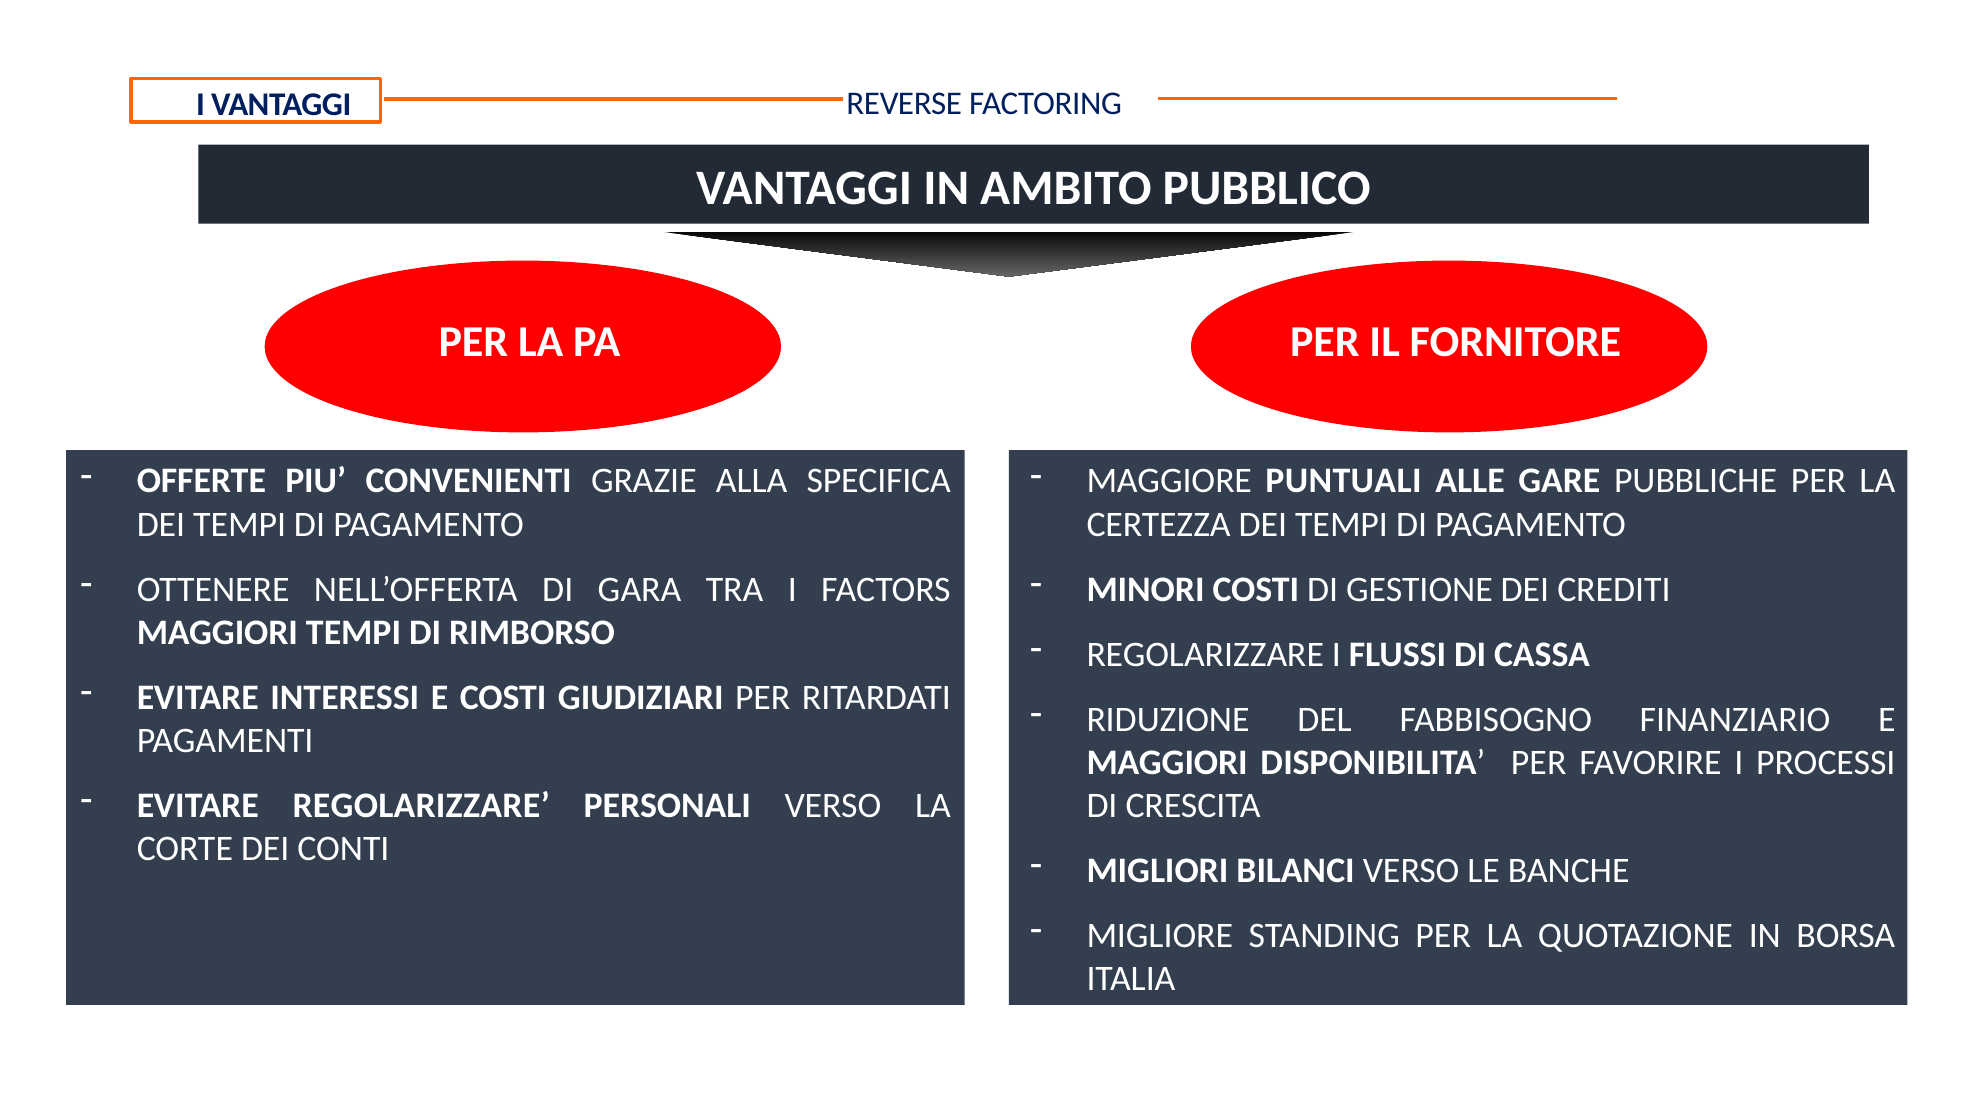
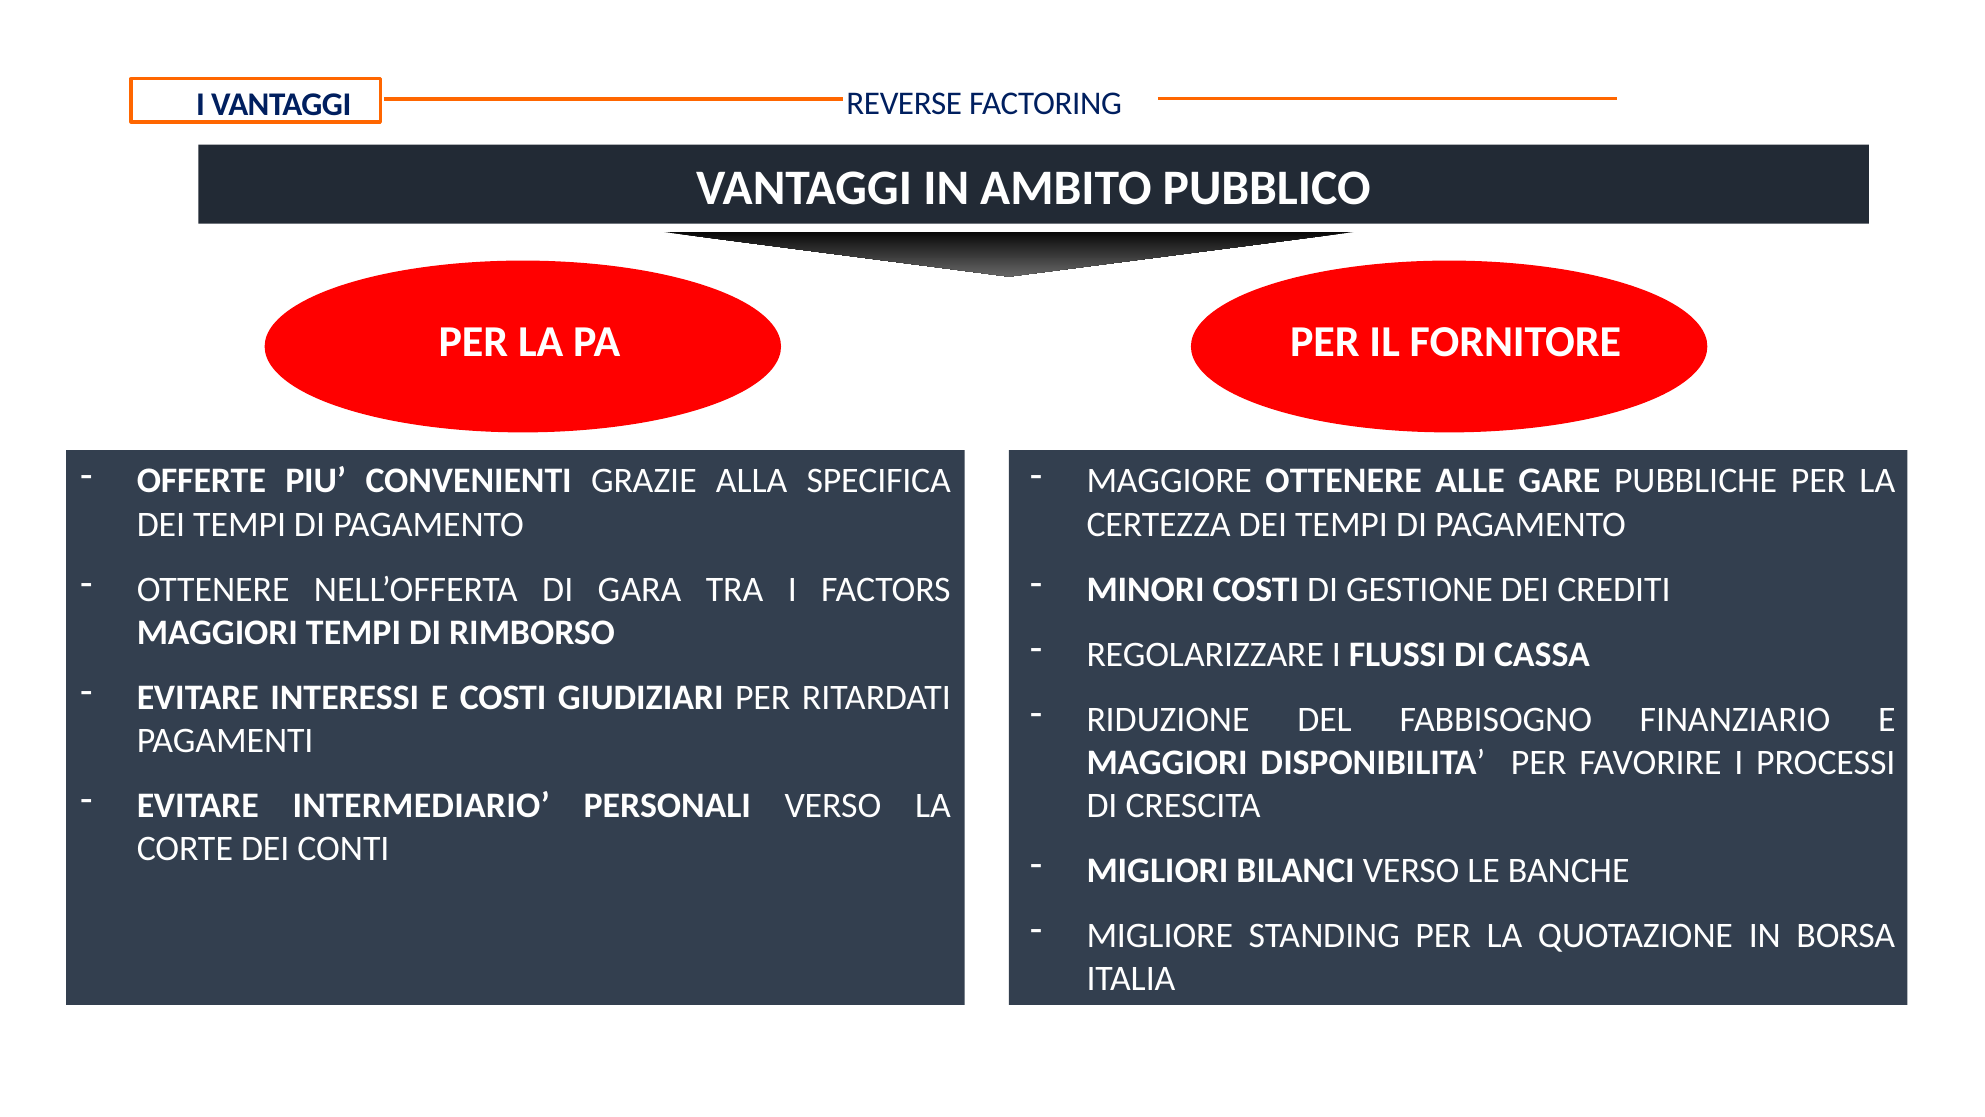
MAGGIORE PUNTUALI: PUNTUALI -> OTTENERE
EVITARE REGOLARIZZARE: REGOLARIZZARE -> INTERMEDIARIO
